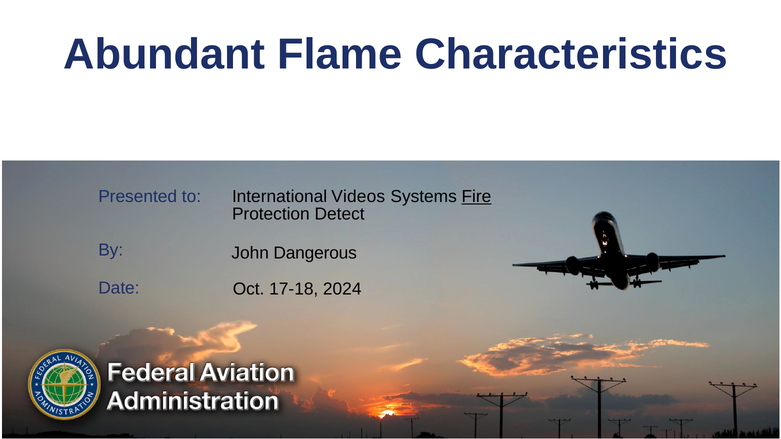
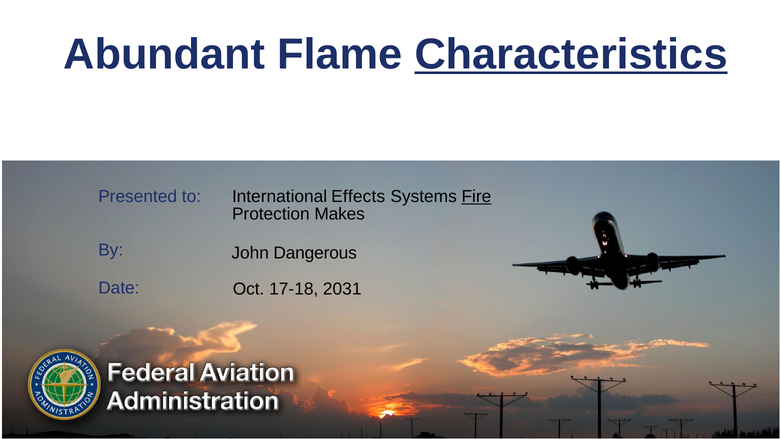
Characteristics underline: none -> present
Videos: Videos -> Effects
Detect: Detect -> Makes
2024: 2024 -> 2031
